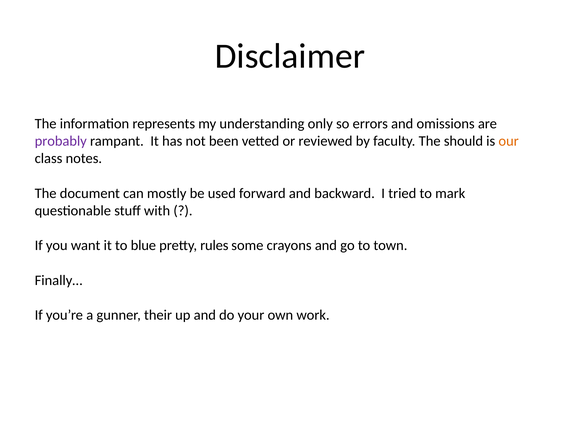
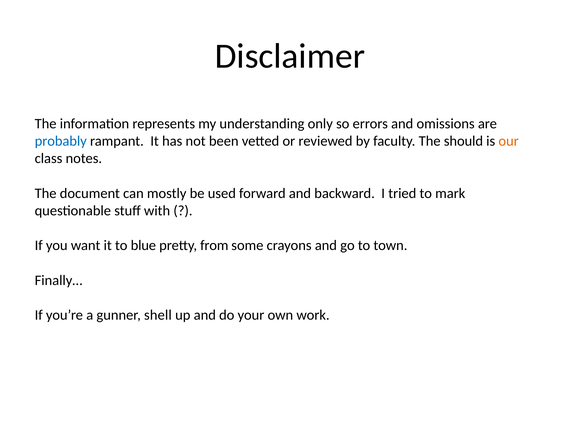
probably colour: purple -> blue
rules: rules -> from
their: their -> shell
